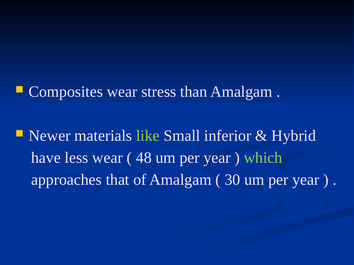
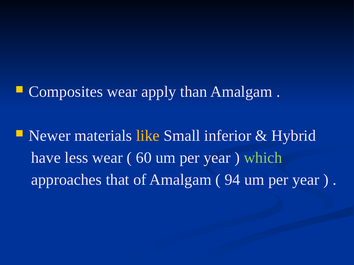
stress: stress -> apply
like colour: light green -> yellow
48: 48 -> 60
30: 30 -> 94
